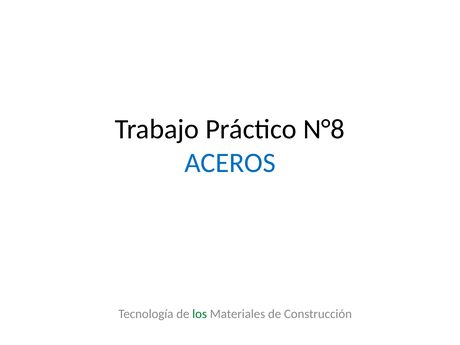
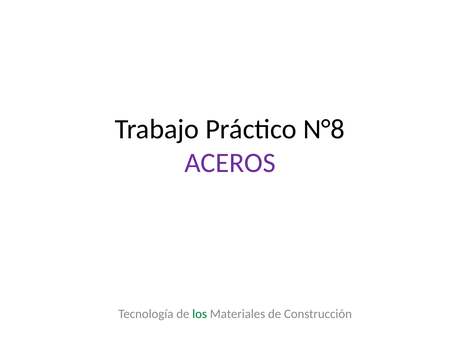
ACEROS colour: blue -> purple
